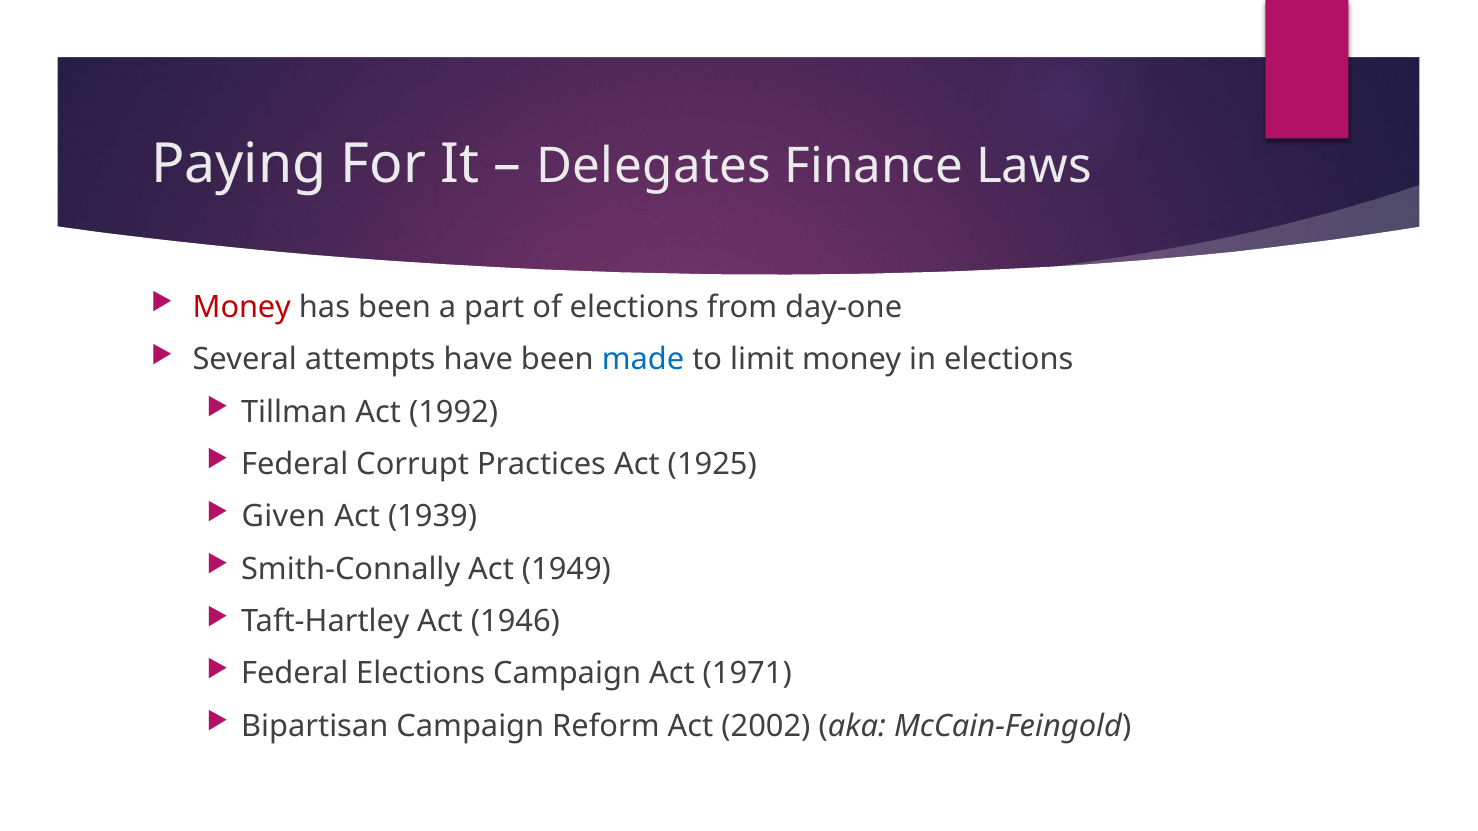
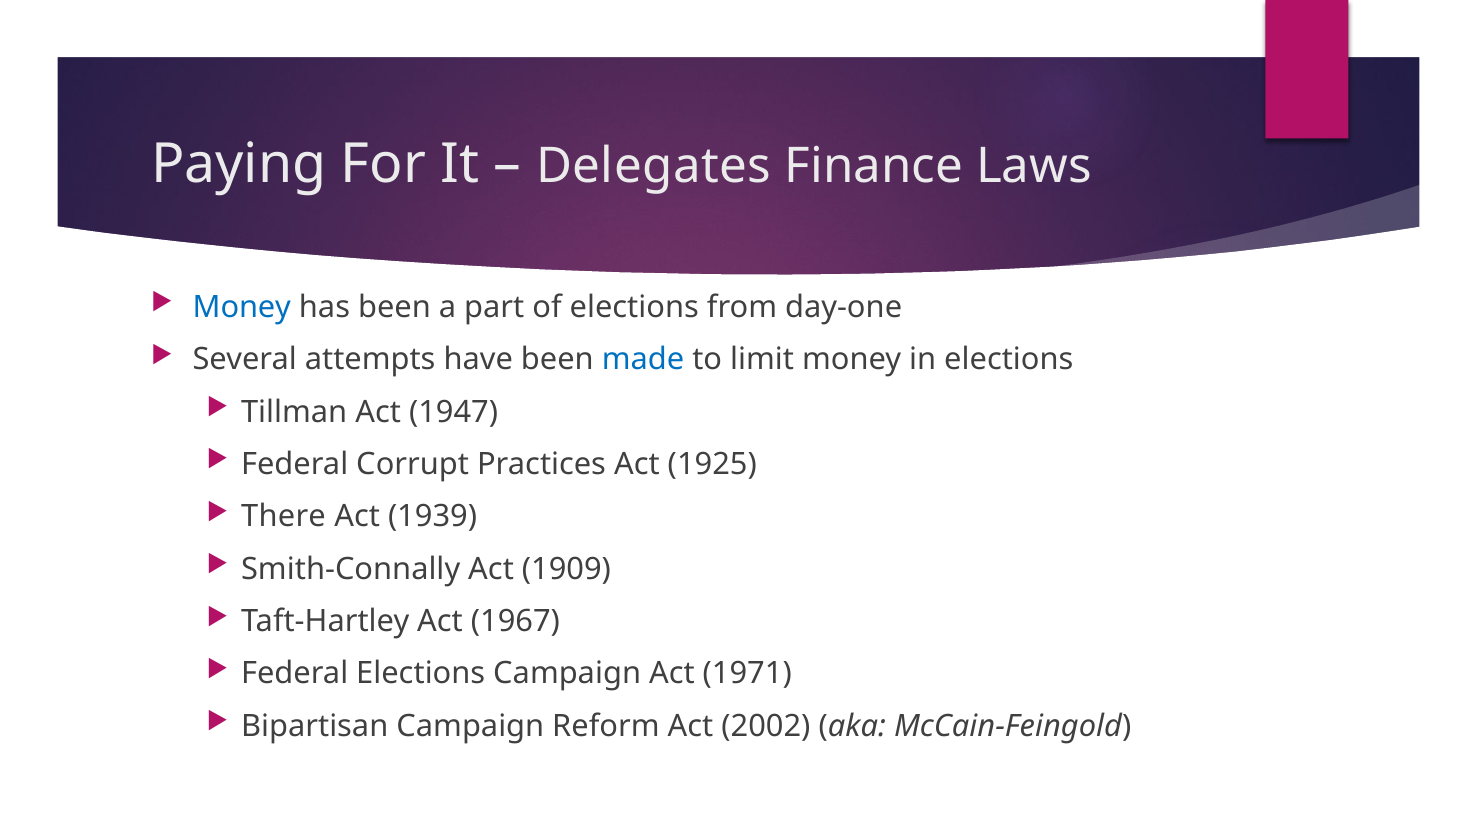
Money at (242, 307) colour: red -> blue
1992: 1992 -> 1947
Given: Given -> There
1949: 1949 -> 1909
1946: 1946 -> 1967
